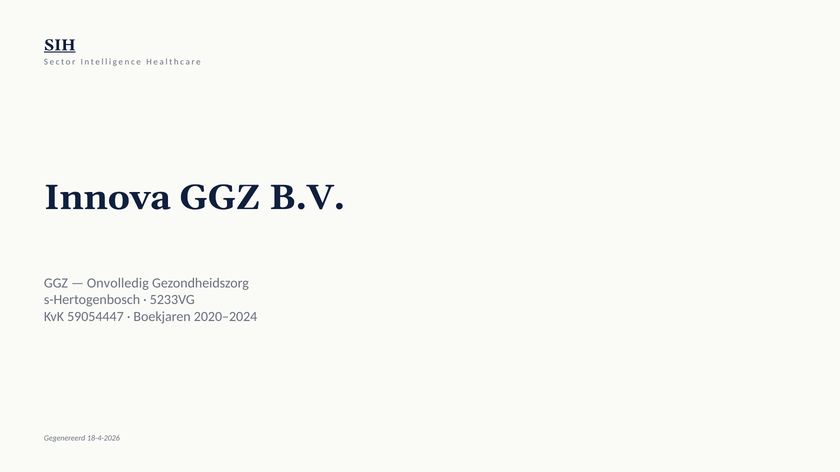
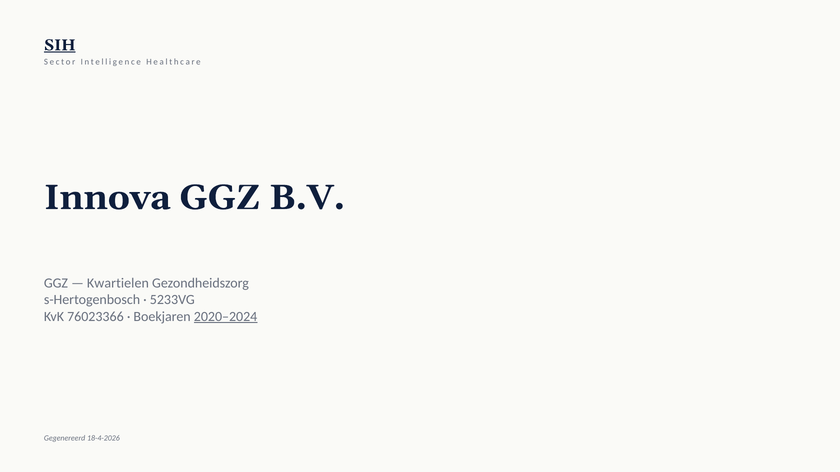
Onvolledig: Onvolledig -> Kwartielen
59054447: 59054447 -> 76023366
2020–2024 underline: none -> present
